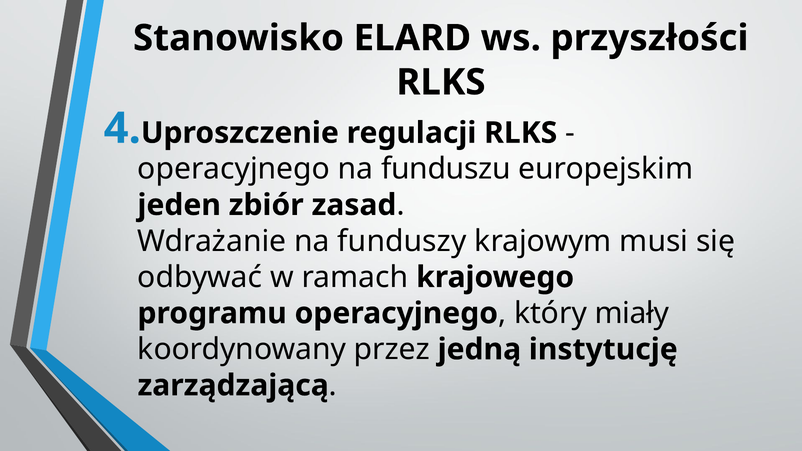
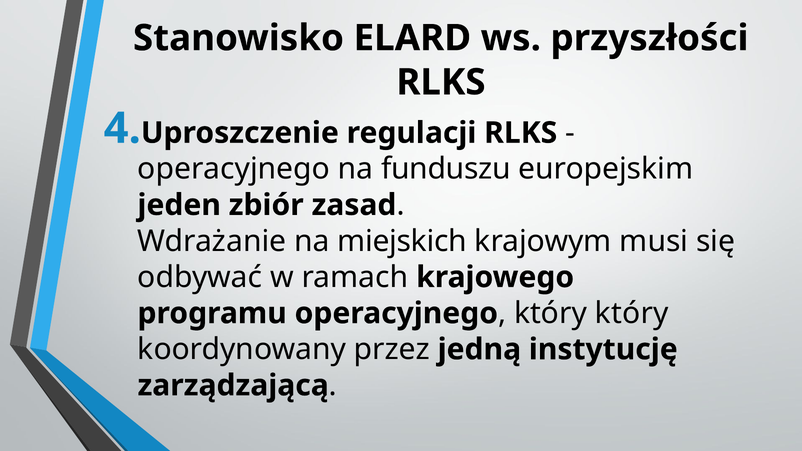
funduszy: funduszy -> miejskich
który miały: miały -> który
